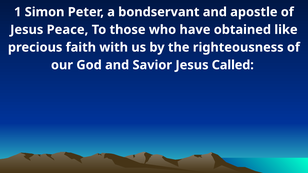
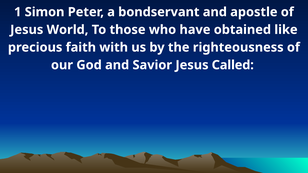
Peace: Peace -> World
